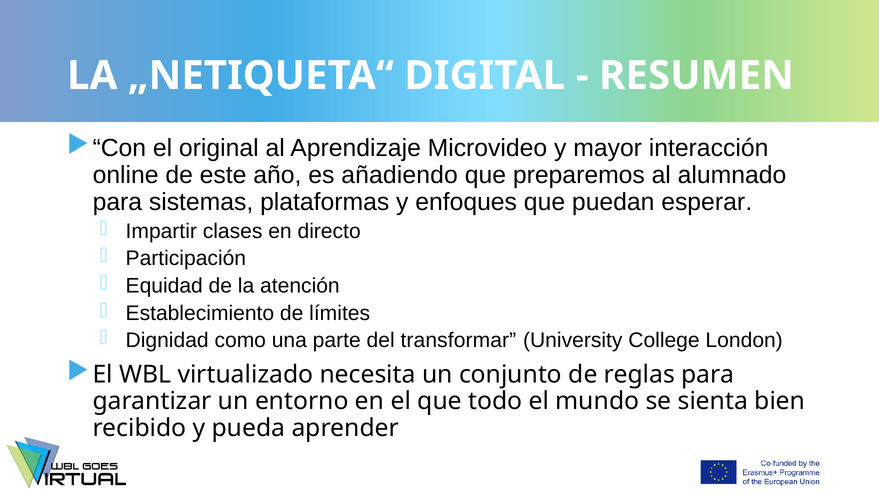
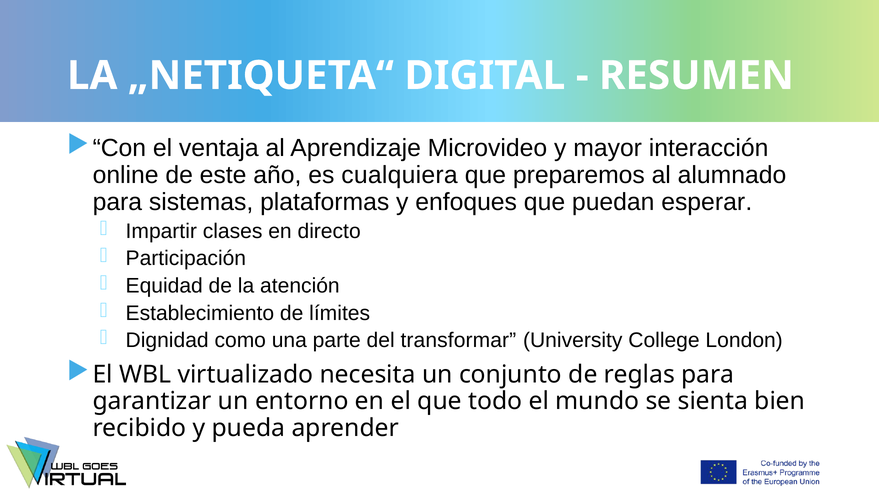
original: original -> ventaja
añadiendo: añadiendo -> cualquiera
